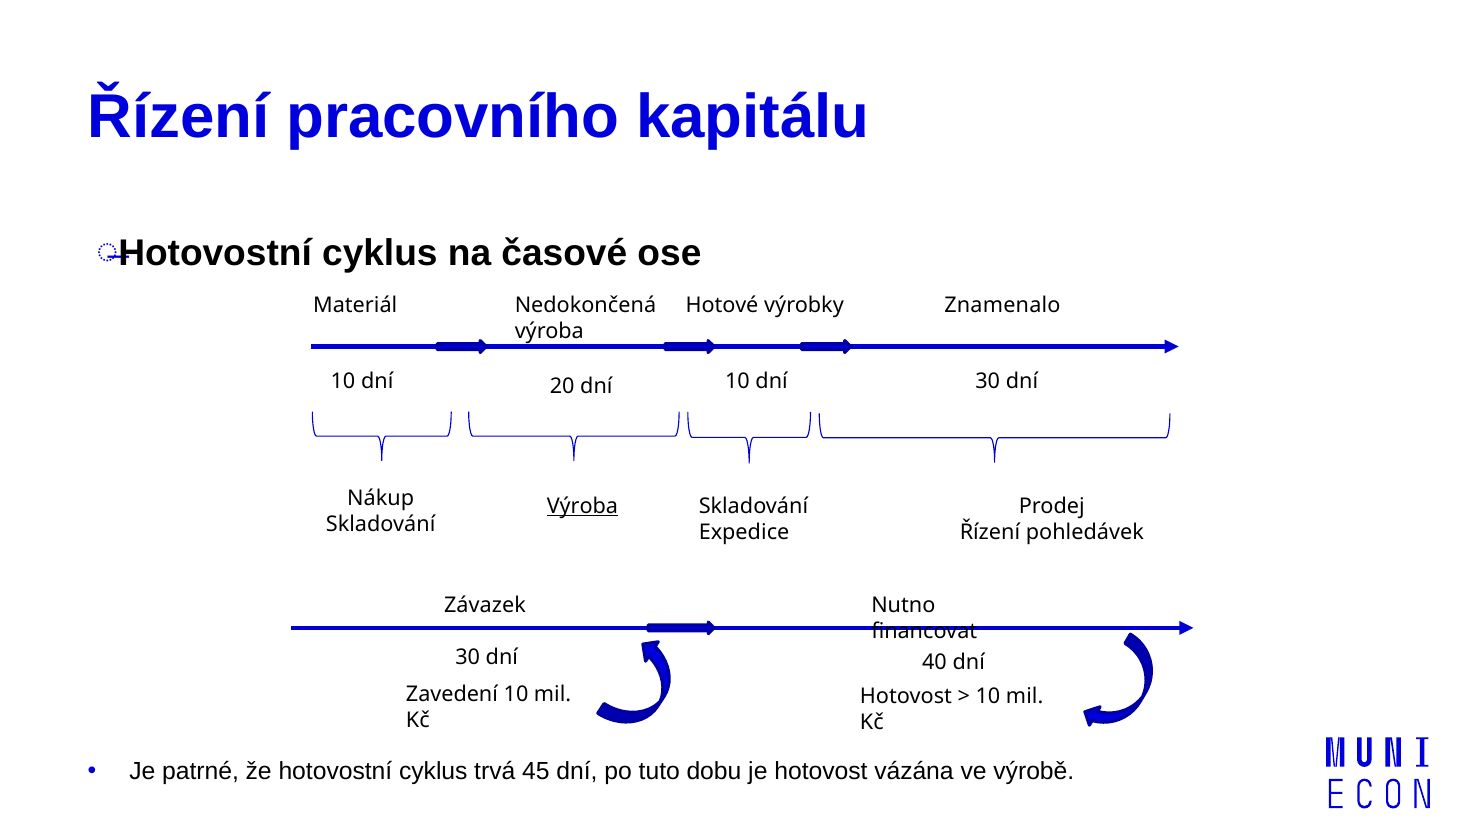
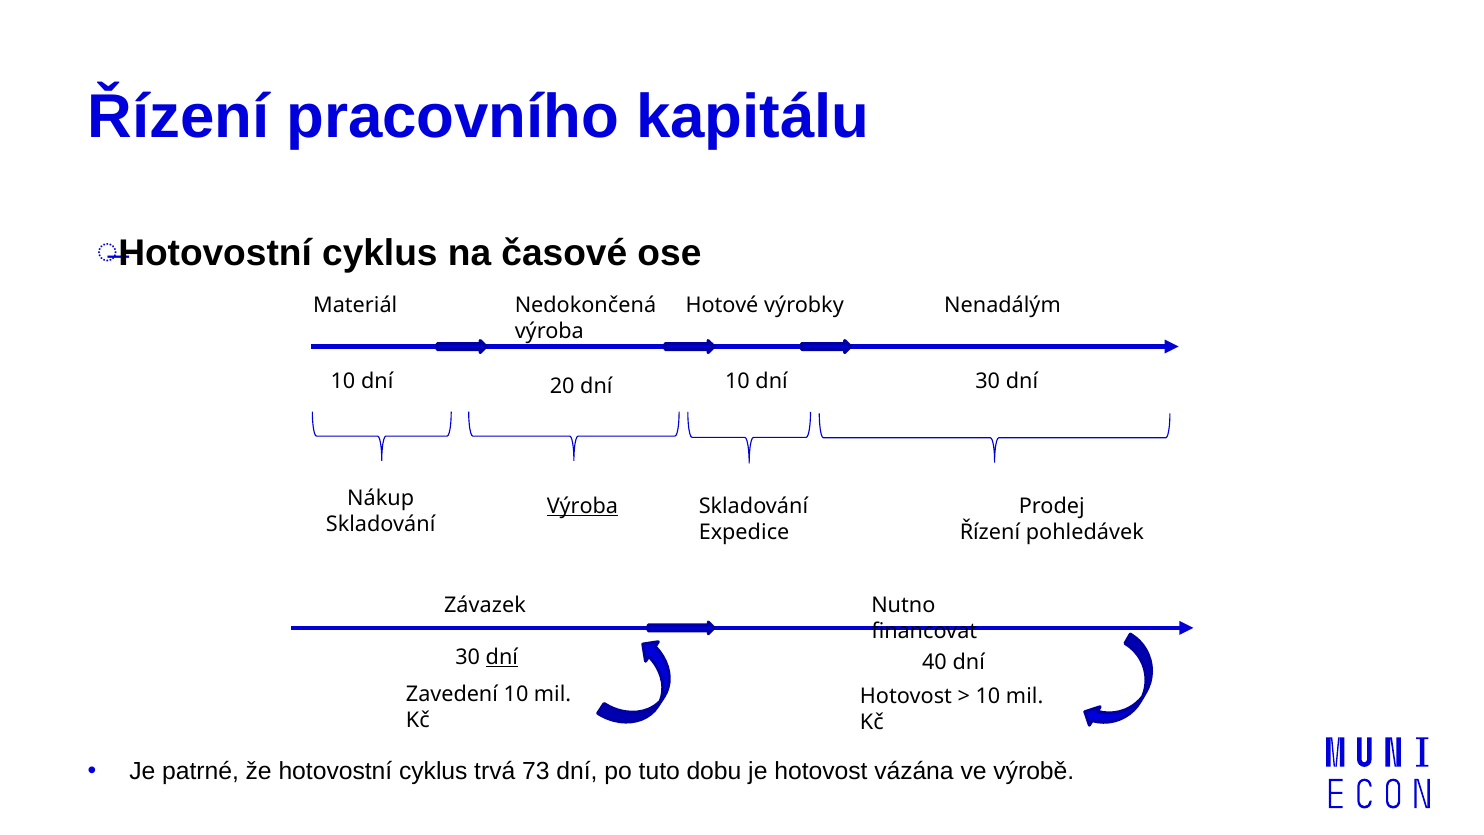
Znamenalo: Znamenalo -> Nenadálým
dní at (502, 657) underline: none -> present
45: 45 -> 73
